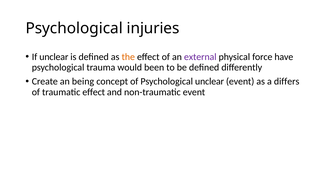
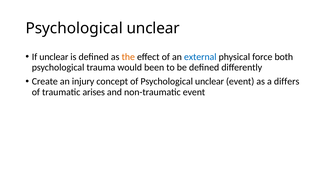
injuries at (153, 28): injuries -> unclear
external colour: purple -> blue
have: have -> both
being: being -> injury
traumatic effect: effect -> arises
